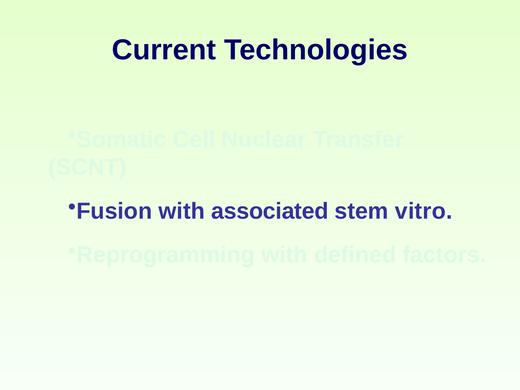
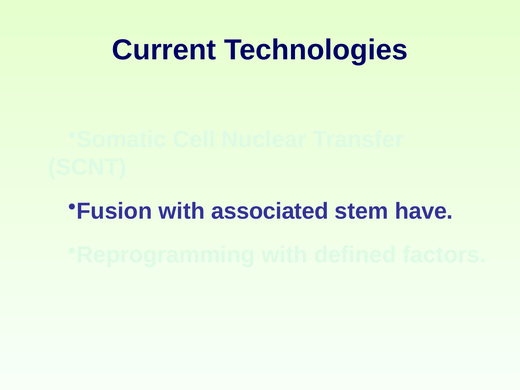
vitro: vitro -> have
